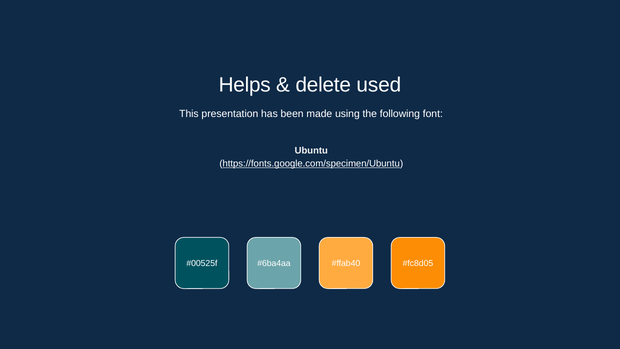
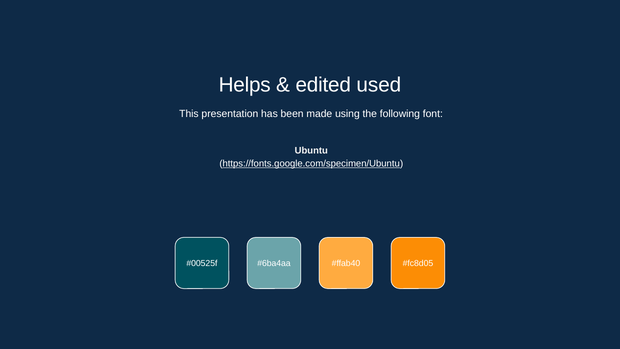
delete: delete -> edited
